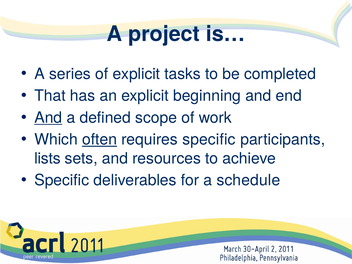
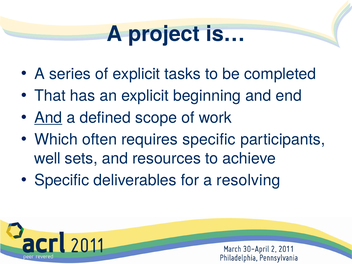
often underline: present -> none
lists: lists -> well
schedule: schedule -> resolving
